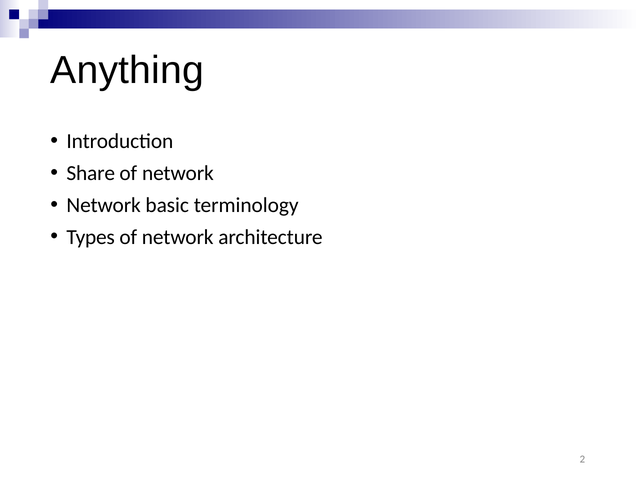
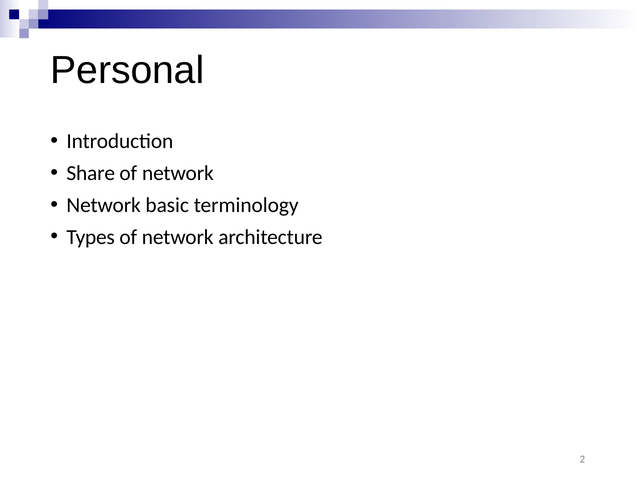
Anything: Anything -> Personal
